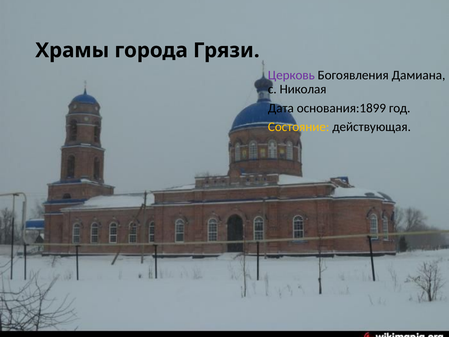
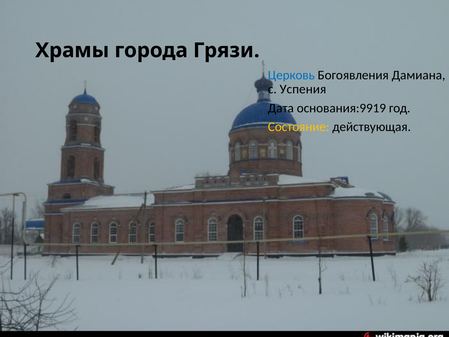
Церковь colour: purple -> blue
Николая: Николая -> Успения
основания:1899: основания:1899 -> основания:9919
